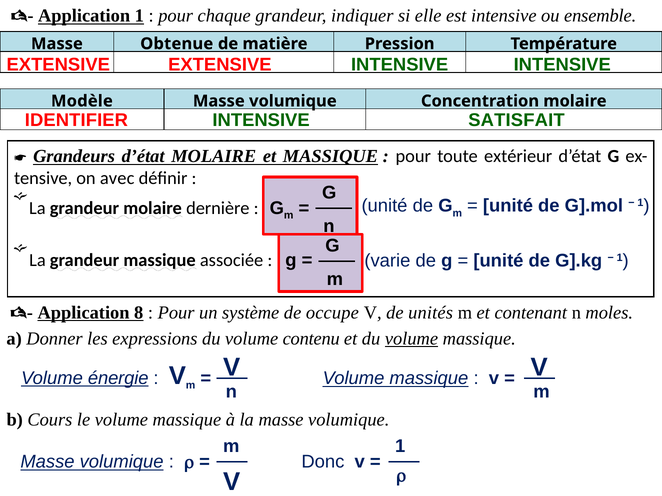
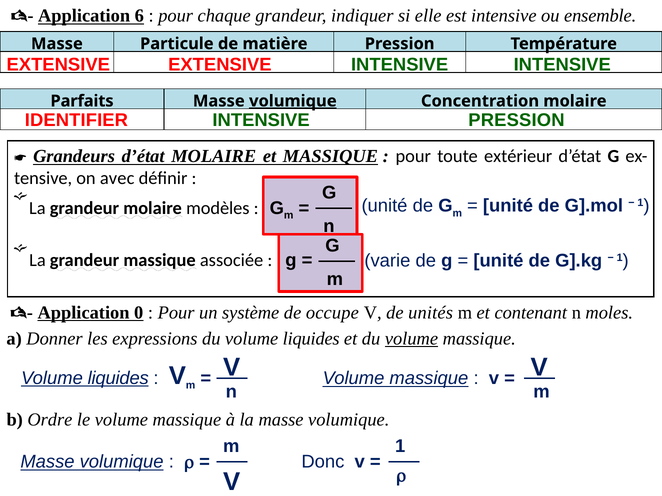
Application 1: 1 -> 6
Obtenue: Obtenue -> Particule
Modèle: Modèle -> Parfaits
volumique at (293, 101) underline: none -> present
SATISFAIT at (516, 120): SATISFAIT -> PRESSION
dernière: dernière -> modèles
8: 8 -> 0
du volume contenu: contenu -> liquides
énergie at (118, 378): énergie -> liquides
Cours: Cours -> Ordre
